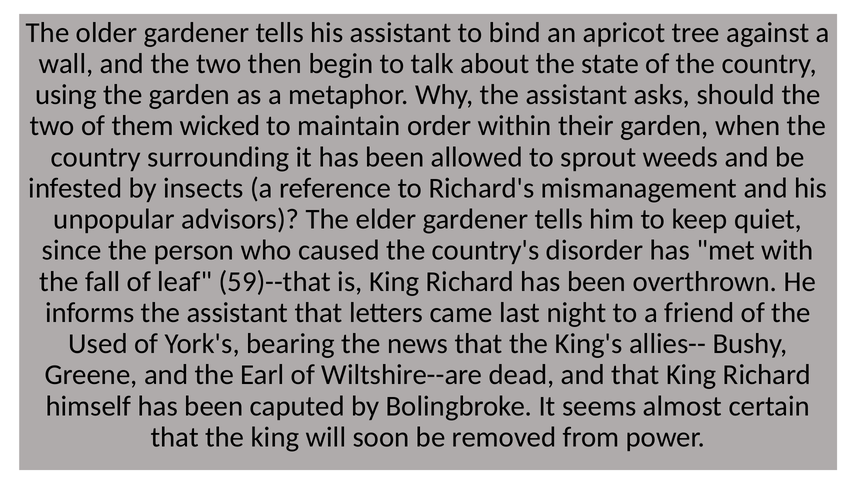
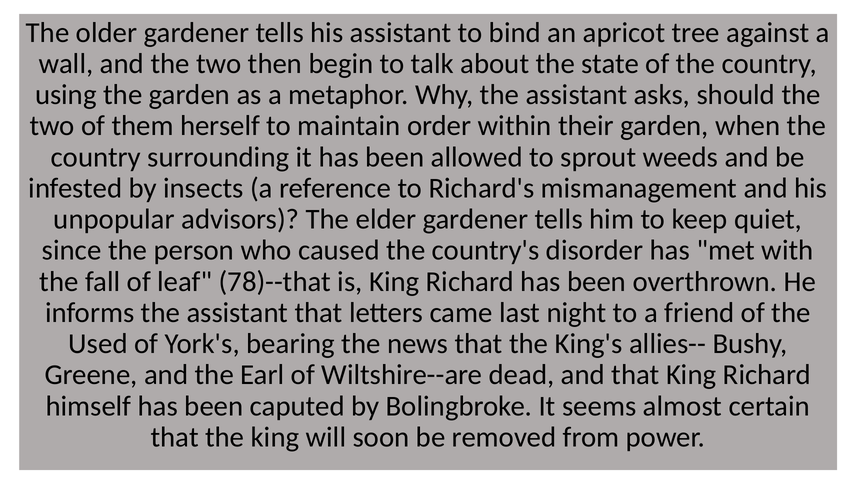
wicked: wicked -> herself
59)--that: 59)--that -> 78)--that
